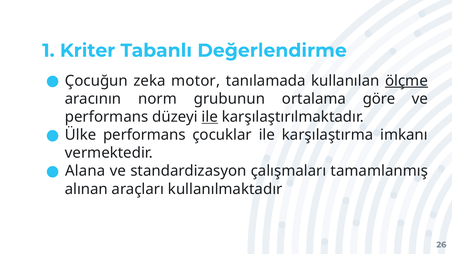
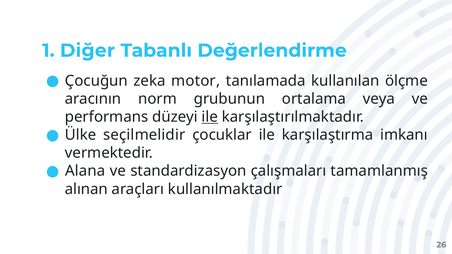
Kriter: Kriter -> Diğer
ölçme underline: present -> none
göre: göre -> veya
Ülke performans: performans -> seçilmelidir
